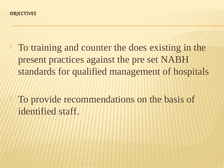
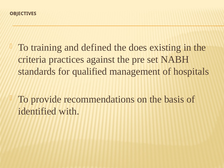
counter: counter -> defined
present: present -> criteria
staff: staff -> with
